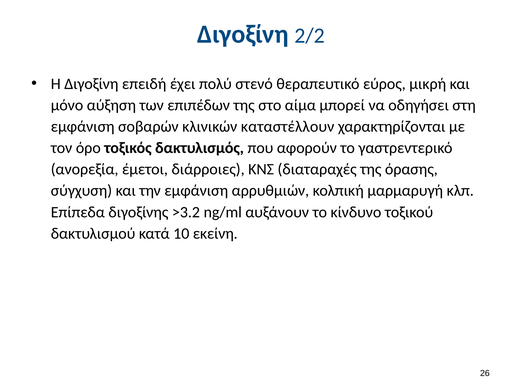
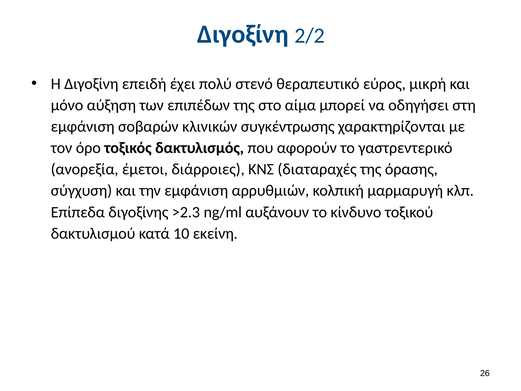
καταστέλλουν: καταστέλλουν -> συγκέντρωσης
>3.2: >3.2 -> >2.3
